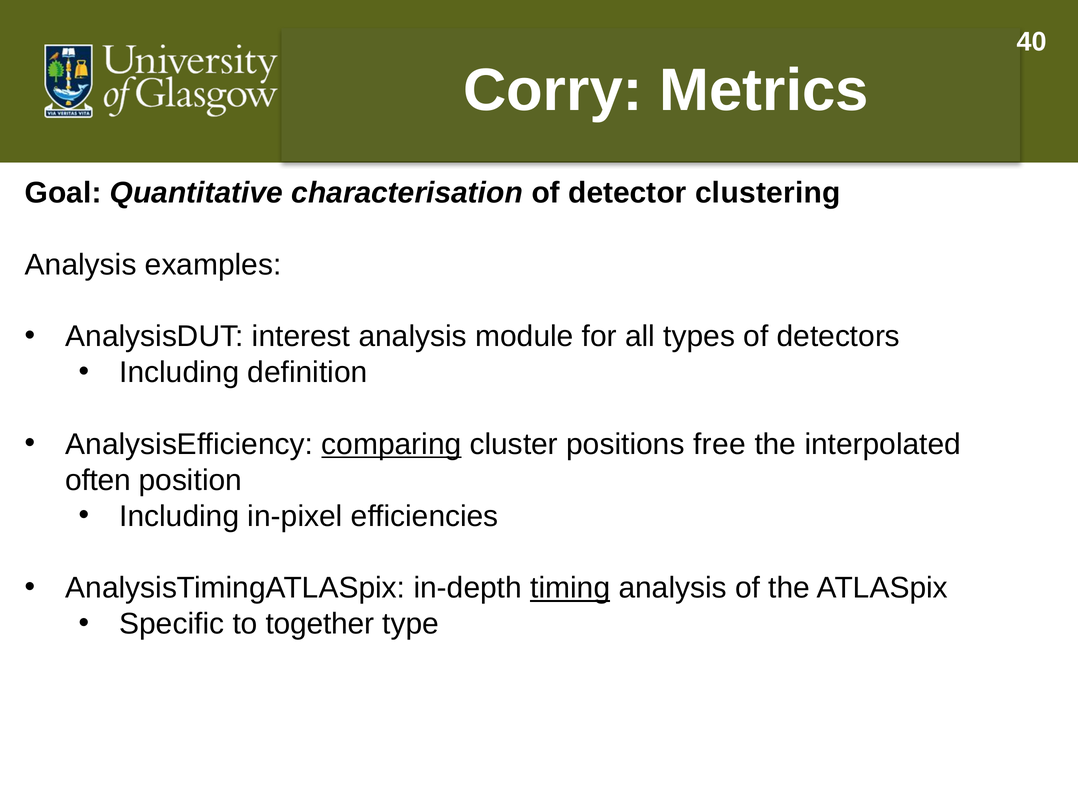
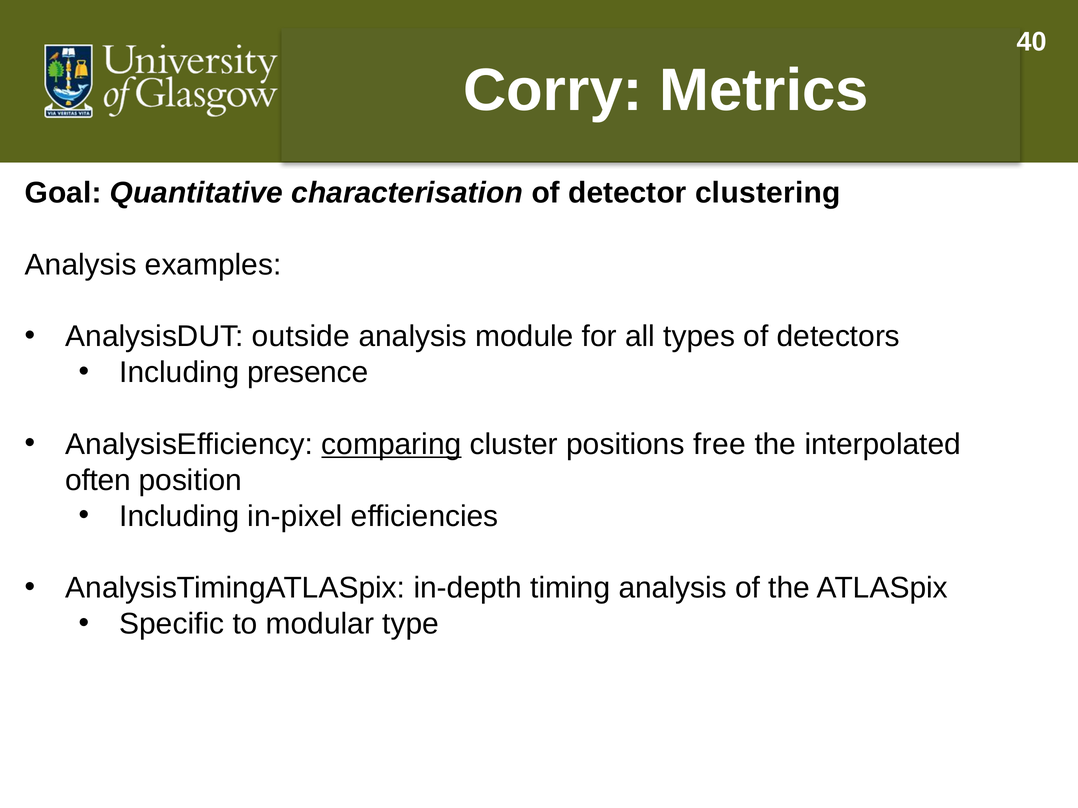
interest: interest -> outside
definition: definition -> presence
timing underline: present -> none
together: together -> modular
